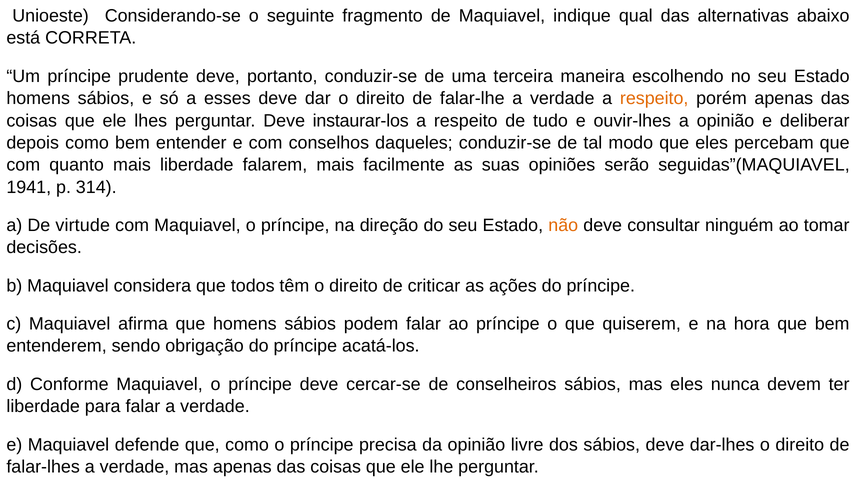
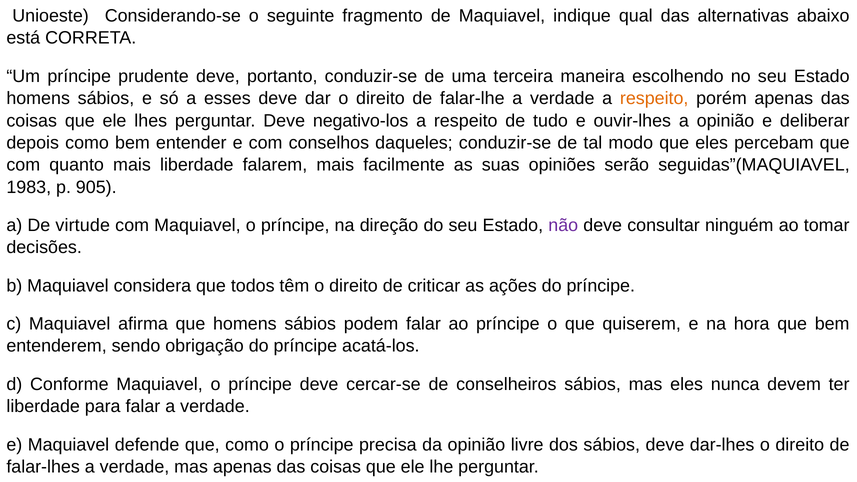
instaurar-los: instaurar-los -> negativo-los
1941: 1941 -> 1983
314: 314 -> 905
não colour: orange -> purple
